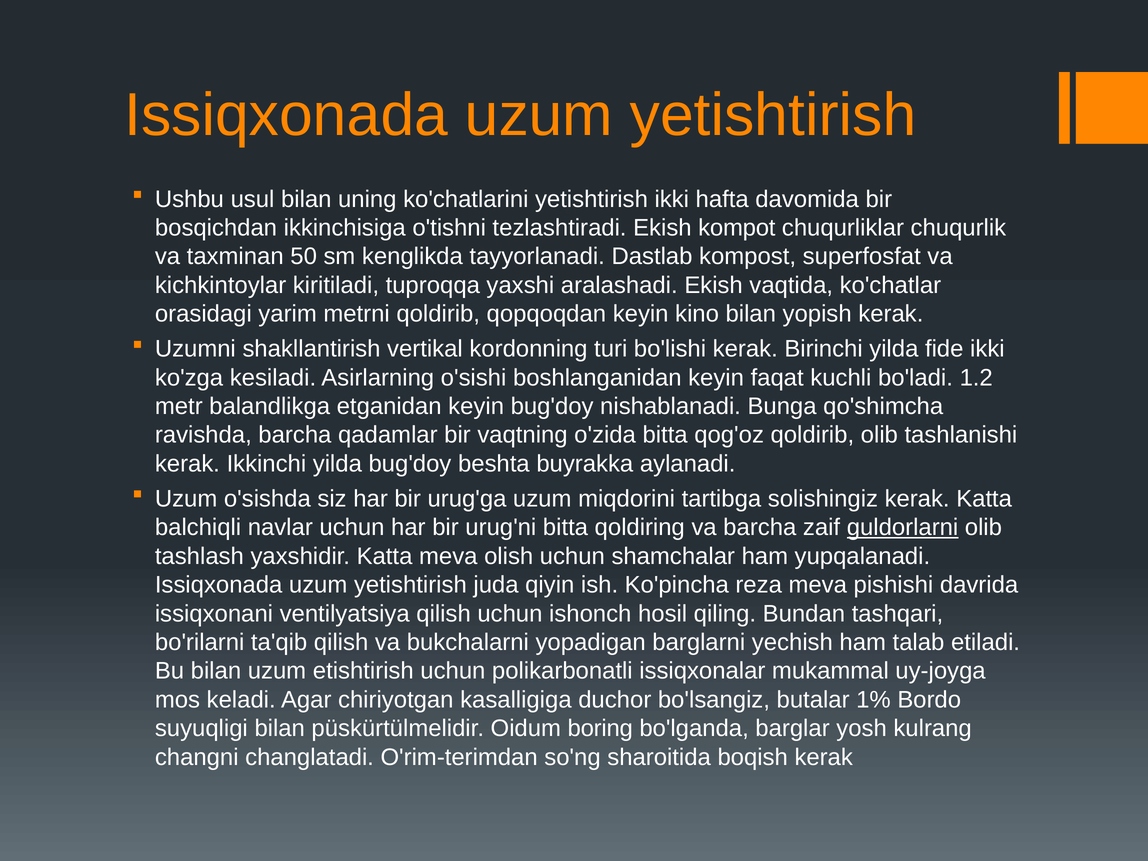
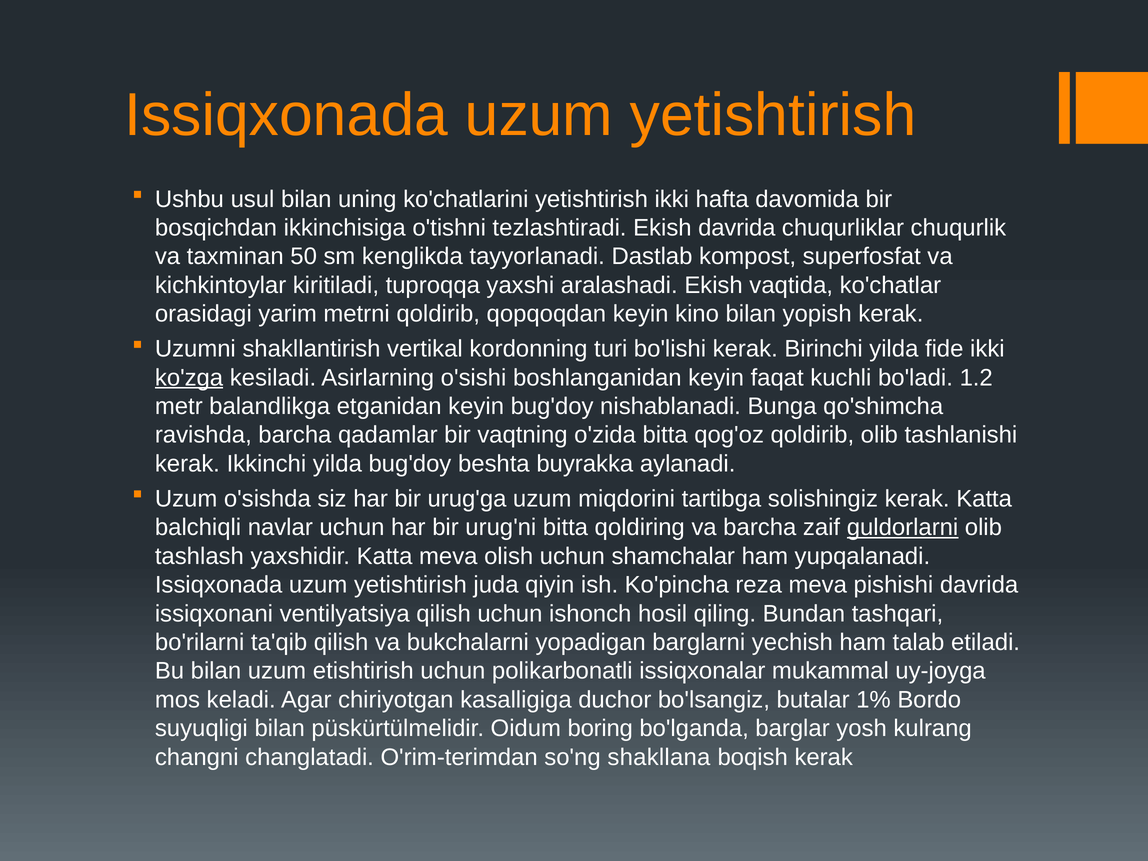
Ekish kompot: kompot -> davrida
ko'zga underline: none -> present
sharoitida: sharoitida -> shakllana
